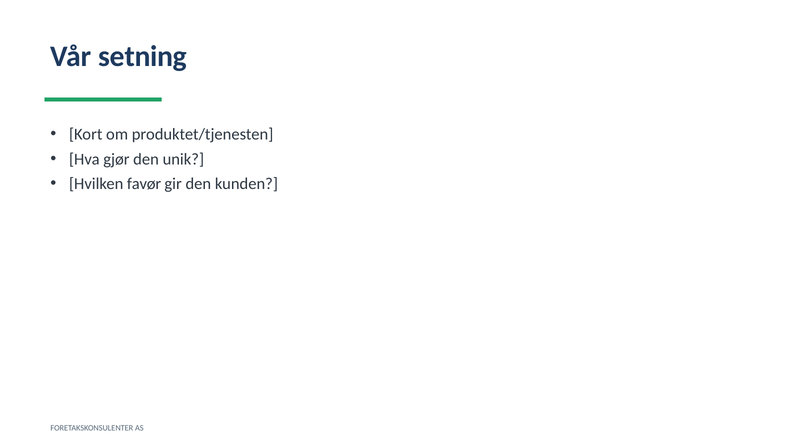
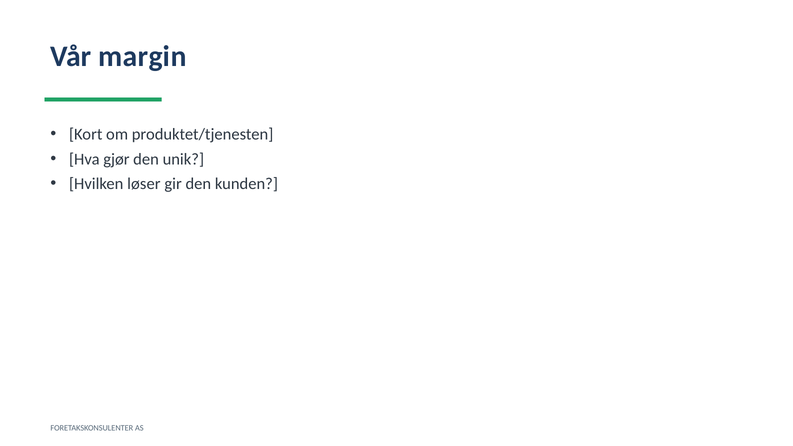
setning: setning -> margin
favør: favør -> løser
